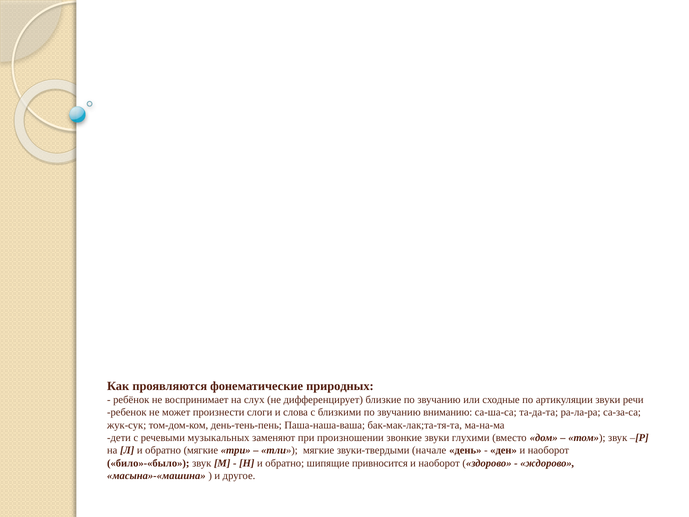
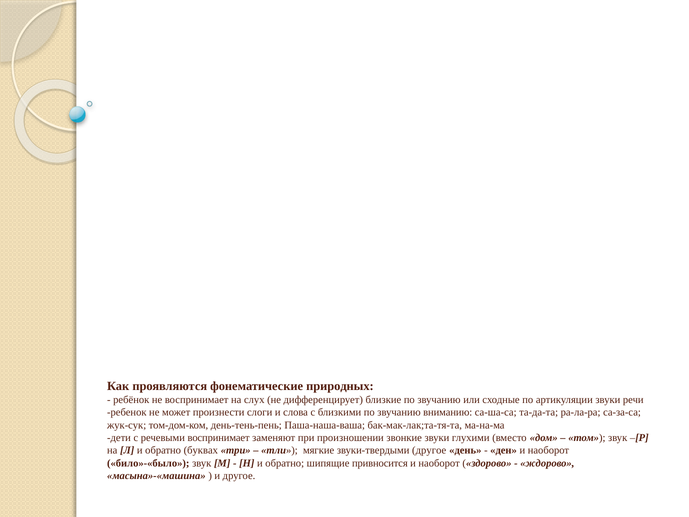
речевыми музыкальных: музыкальных -> воспринимает
обратно мягкие: мягкие -> буквах
звуки-твердыми начале: начале -> другое
